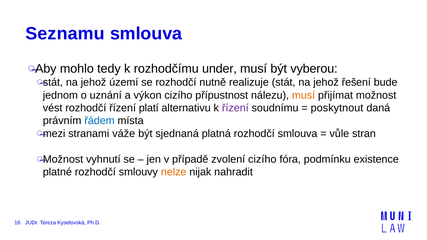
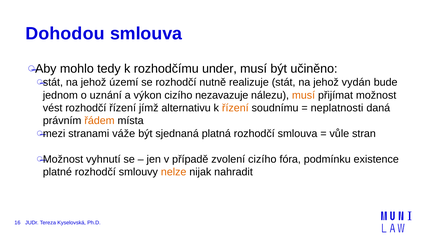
Seznamu: Seznamu -> Dohodou
vyberou: vyberou -> učiněno
řešení: řešení -> vydán
přípustnost: přípustnost -> nezavazuje
platí: platí -> jímž
řízení at (235, 108) colour: purple -> orange
poskytnout: poskytnout -> neplatnosti
řádem colour: blue -> orange
